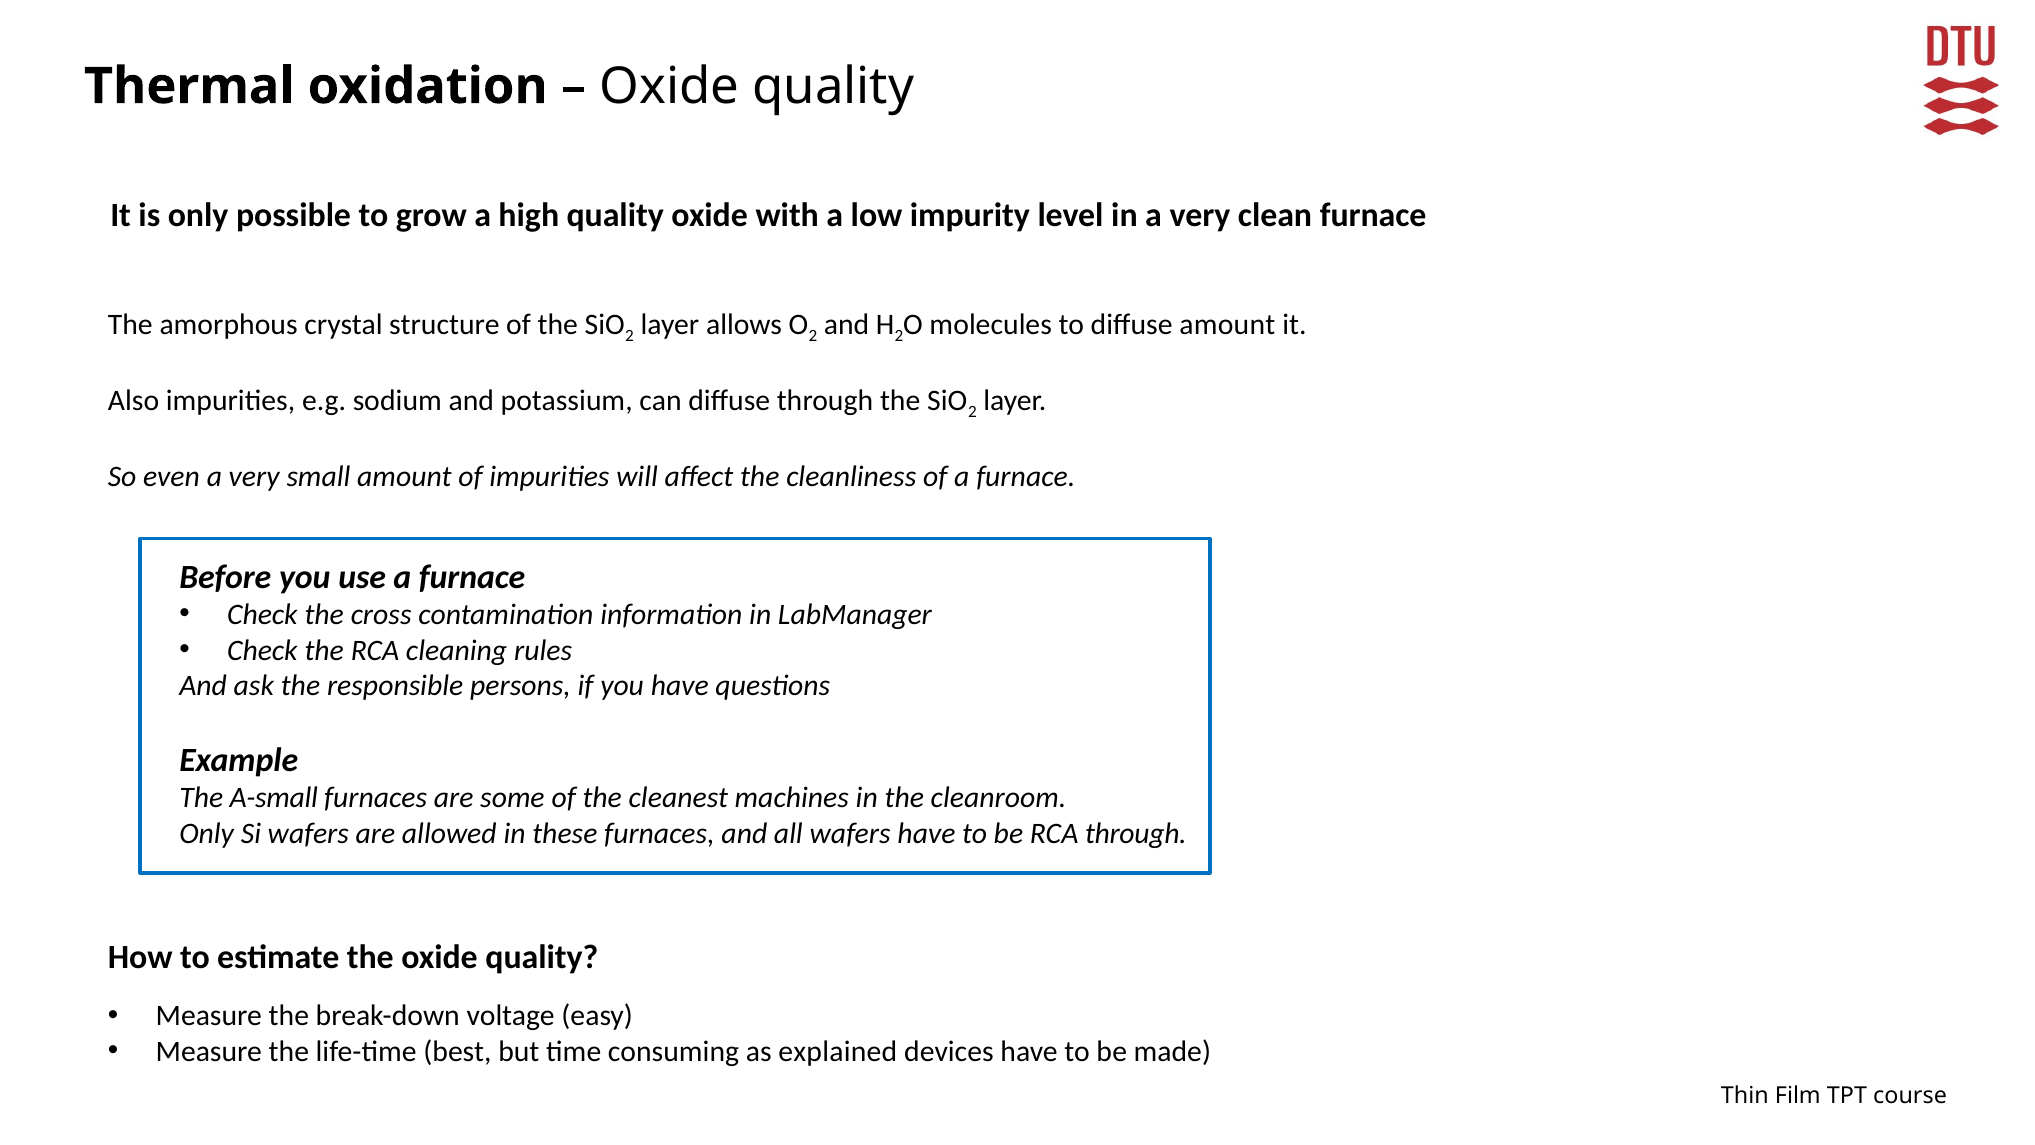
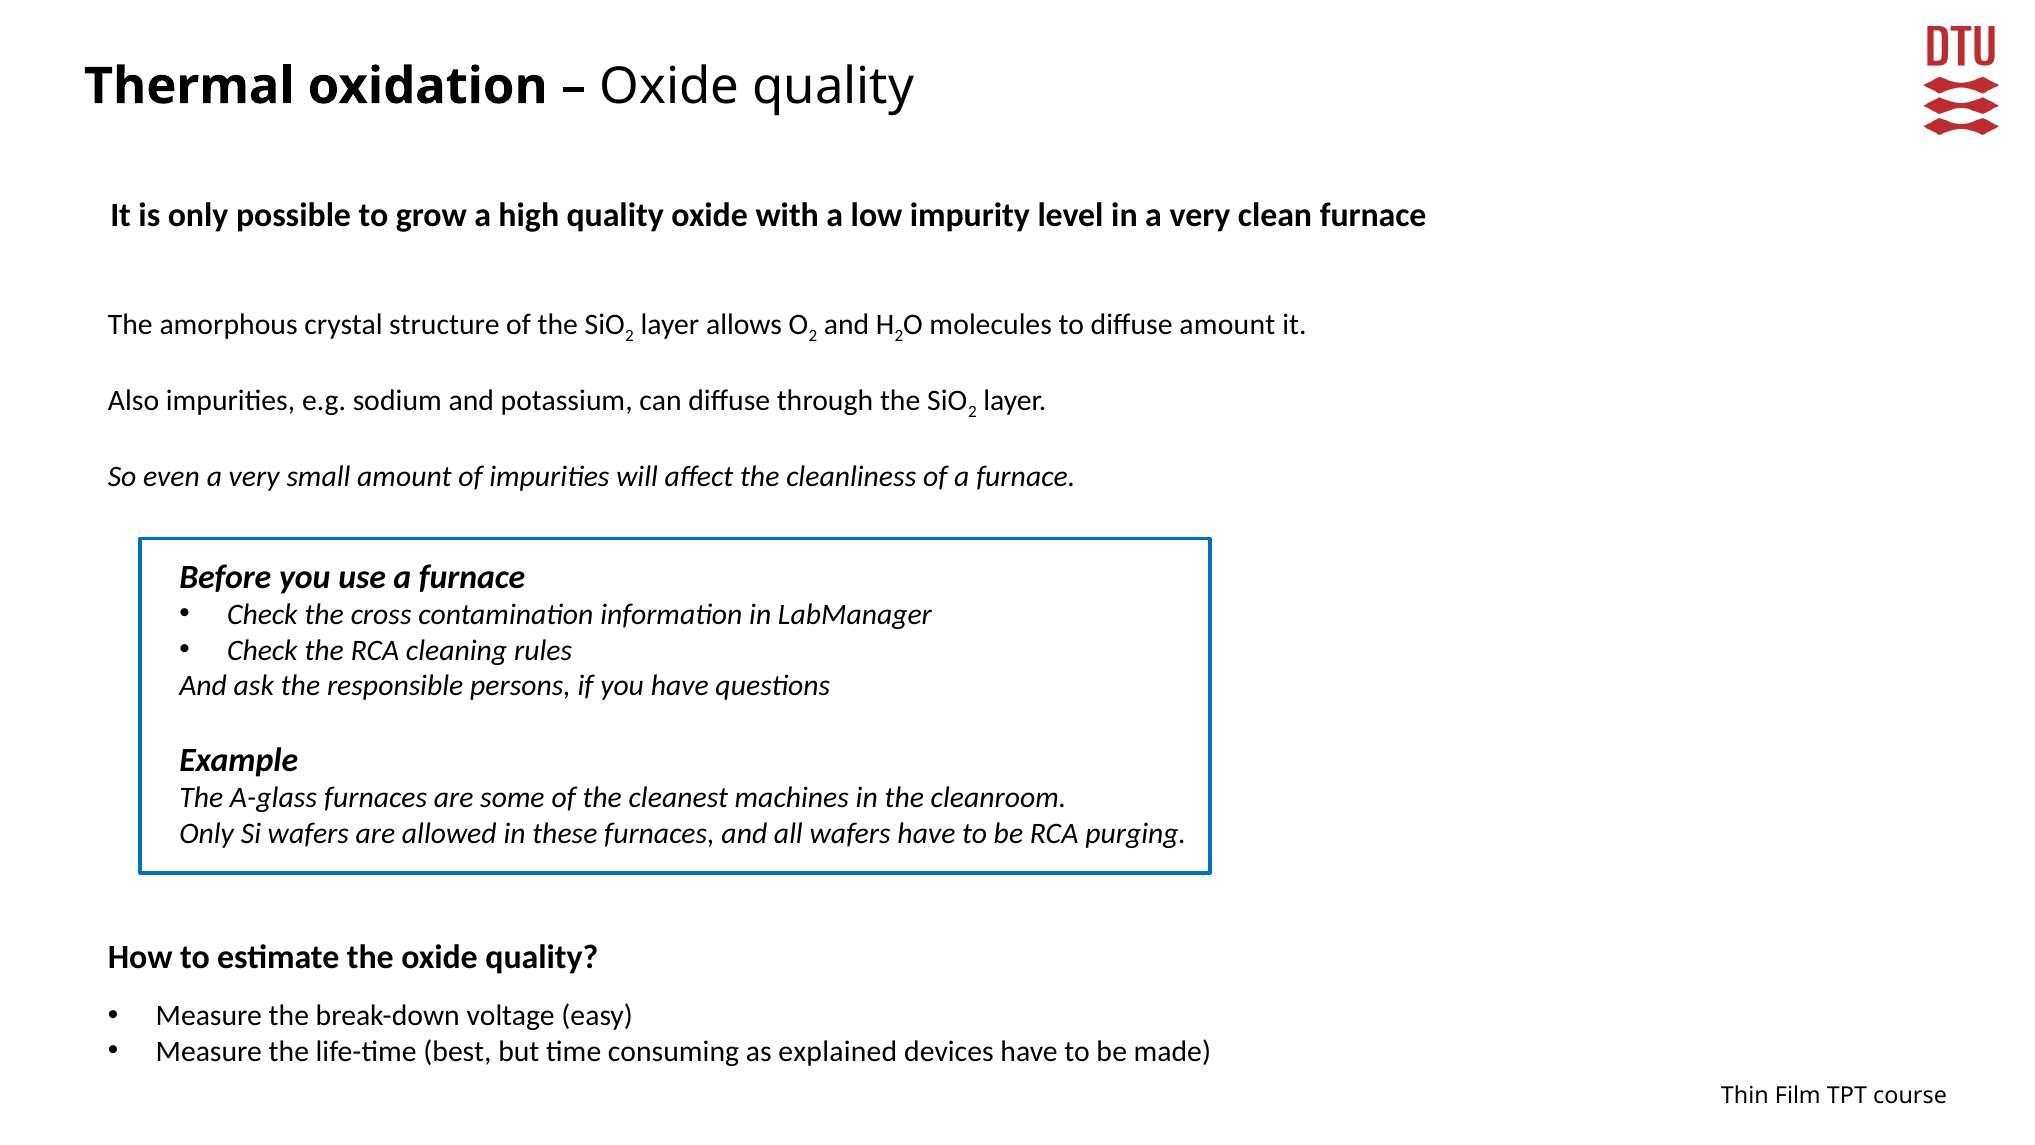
A-small: A-small -> A-glass
RCA through: through -> purging
